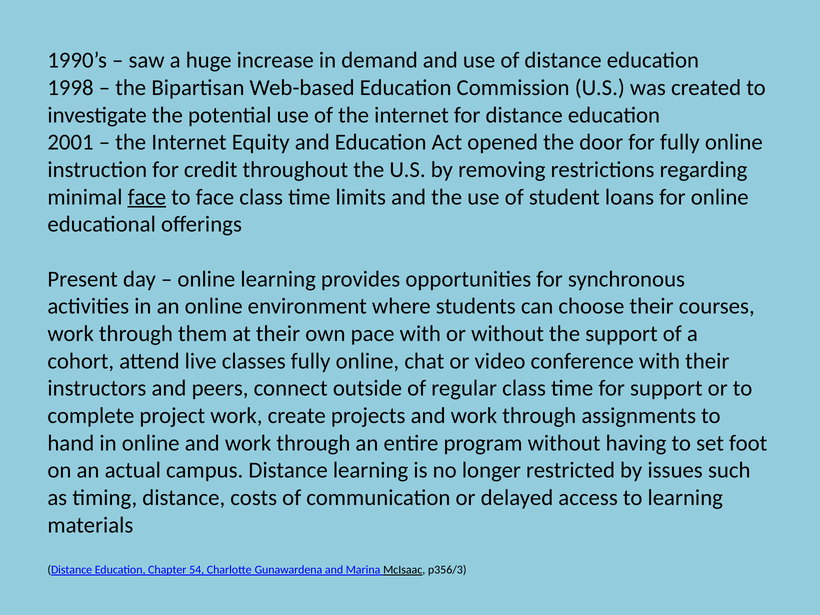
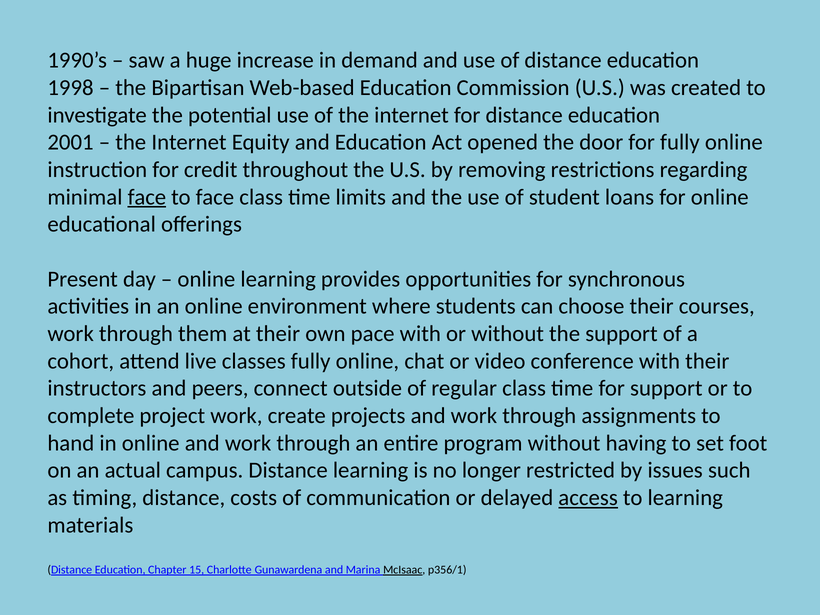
access underline: none -> present
54: 54 -> 15
p356/3: p356/3 -> p356/1
